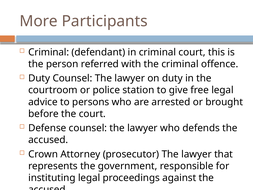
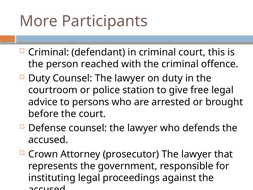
referred: referred -> reached
